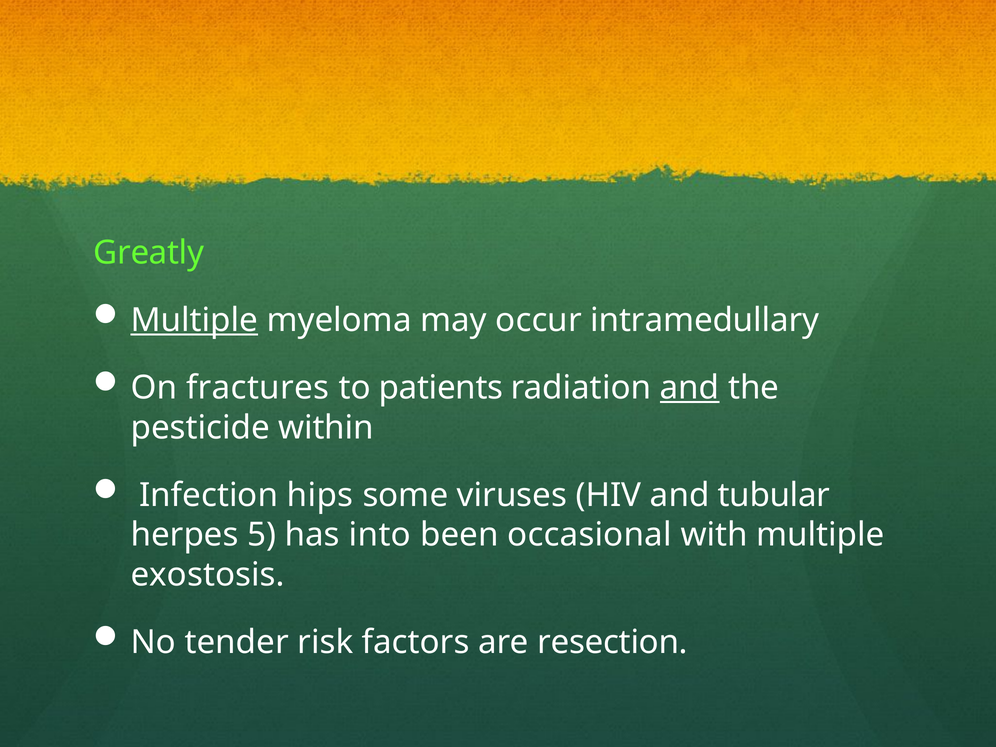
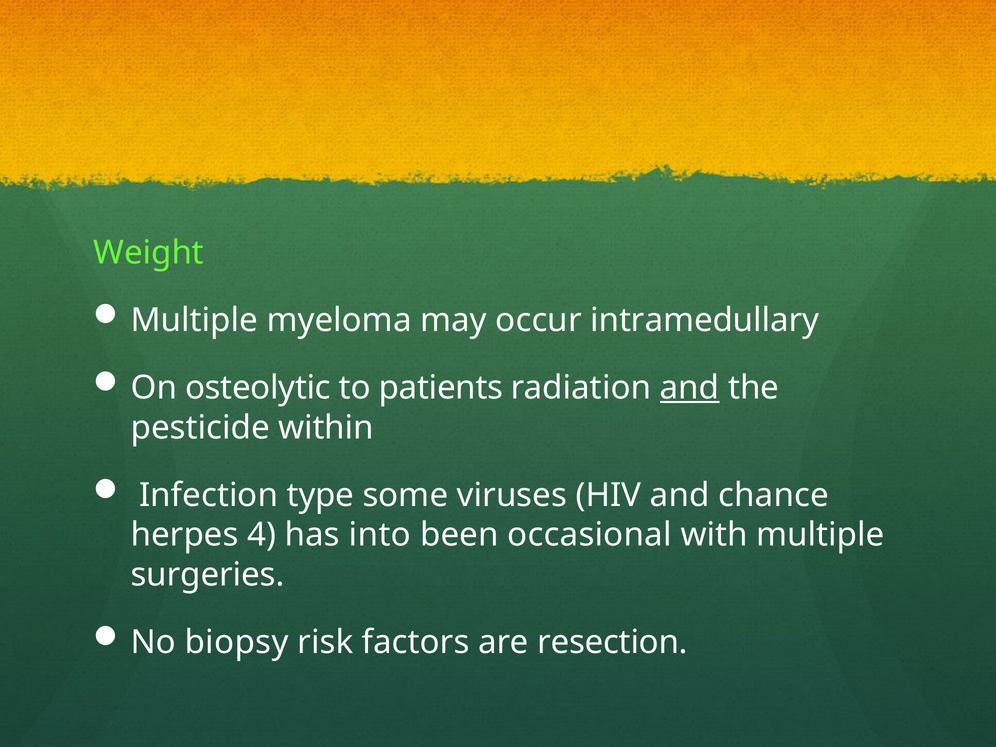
Greatly: Greatly -> Weight
Multiple at (194, 320) underline: present -> none
fractures: fractures -> osteolytic
hips: hips -> type
tubular: tubular -> chance
5: 5 -> 4
exostosis: exostosis -> surgeries
tender: tender -> biopsy
